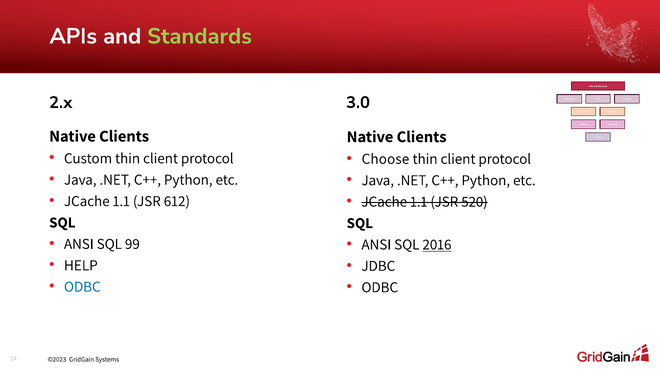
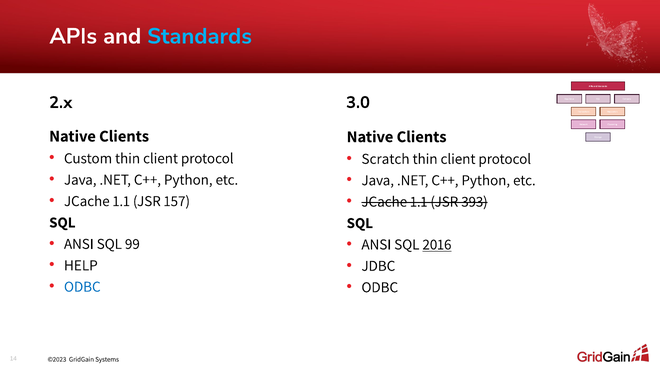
Standards at (200, 36) colour: light green -> light blue
Choose: Choose -> Scratch
612: 612 -> 157
520: 520 -> 393
